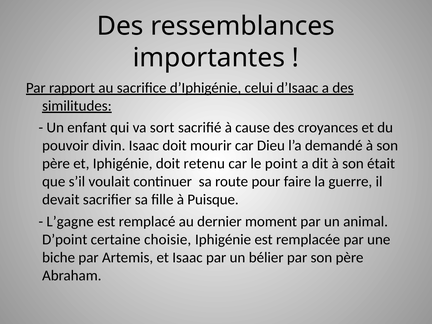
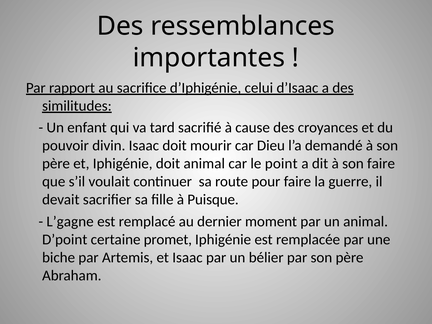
sort: sort -> tard
doit retenu: retenu -> animal
son était: était -> faire
choisie: choisie -> promet
